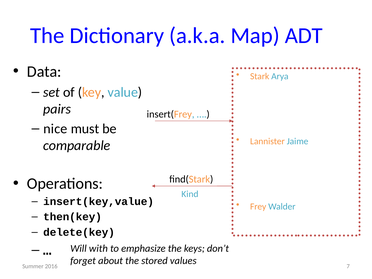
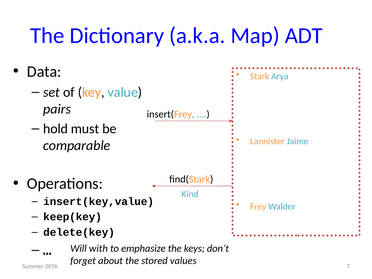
nice: nice -> hold
then(key: then(key -> keep(key
